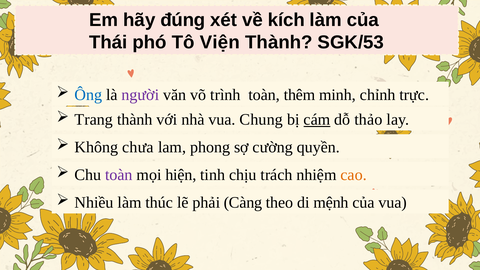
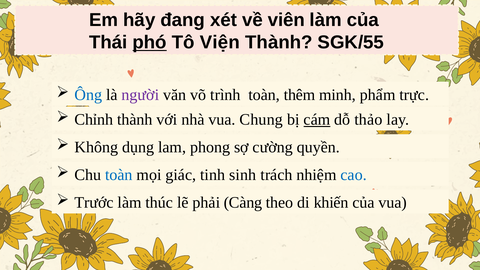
đúng: đúng -> đang
kích: kích -> viên
phó underline: none -> present
SGK/53: SGK/53 -> SGK/55
chỉnh: chỉnh -> phẩm
Trang: Trang -> Chỉnh
chưa: chưa -> dụng
toàn at (119, 175) colour: purple -> blue
hiện: hiện -> giác
chịu: chịu -> sinh
cao colour: orange -> blue
Nhiều: Nhiều -> Trước
mệnh: mệnh -> khiến
